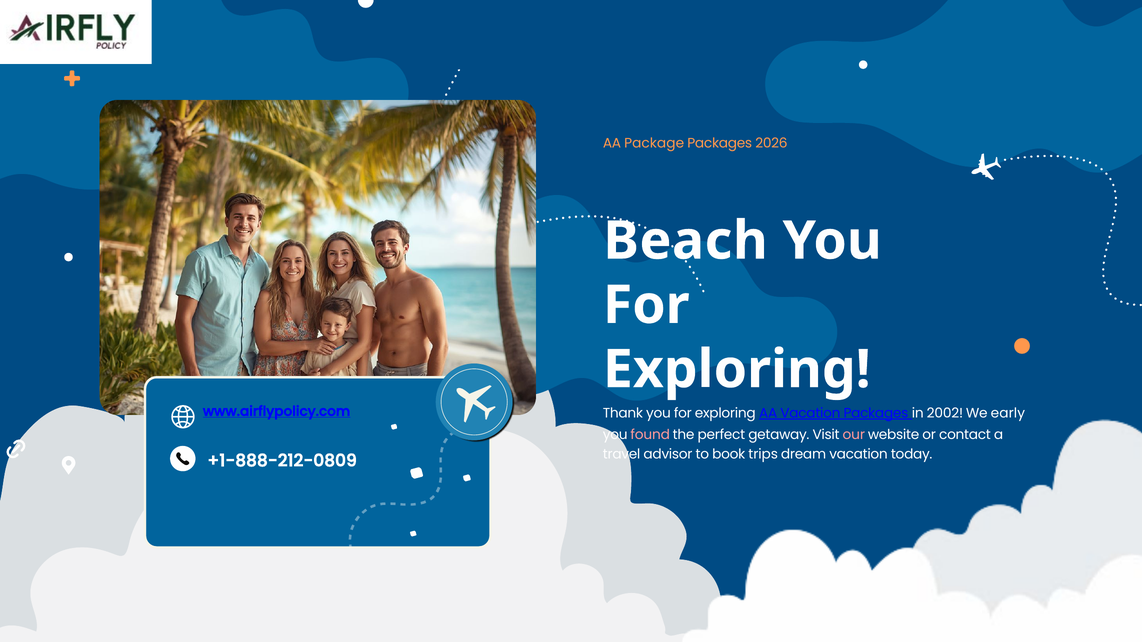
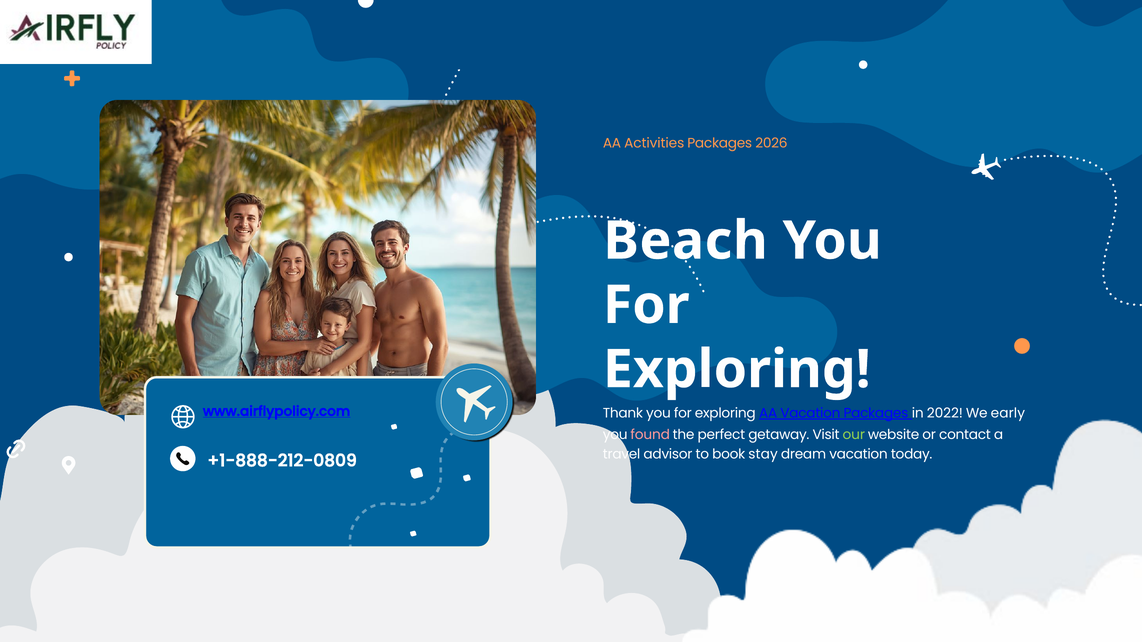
Package: Package -> Activities
2002: 2002 -> 2022
our colour: pink -> light green
trips: trips -> stay
